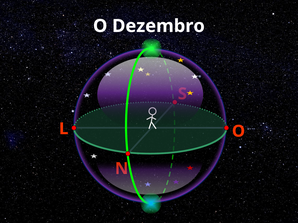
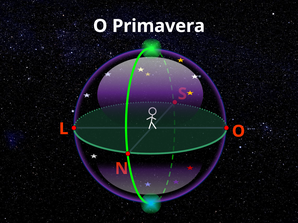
Dezembro: Dezembro -> Primavera
